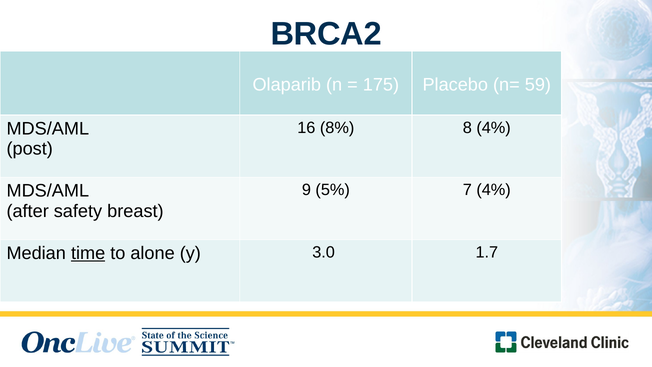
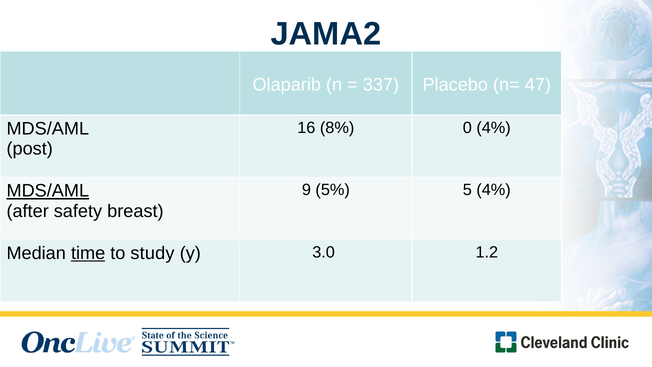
BRCA2: BRCA2 -> JAMA2
175: 175 -> 337
59: 59 -> 47
8: 8 -> 0
7: 7 -> 5
MDS/AML at (48, 191) underline: none -> present
alone: alone -> study
1.7: 1.7 -> 1.2
